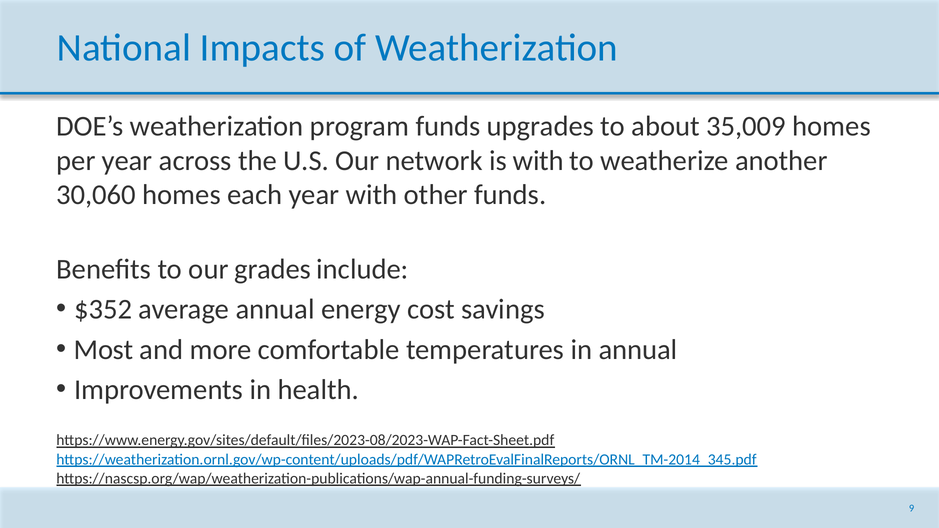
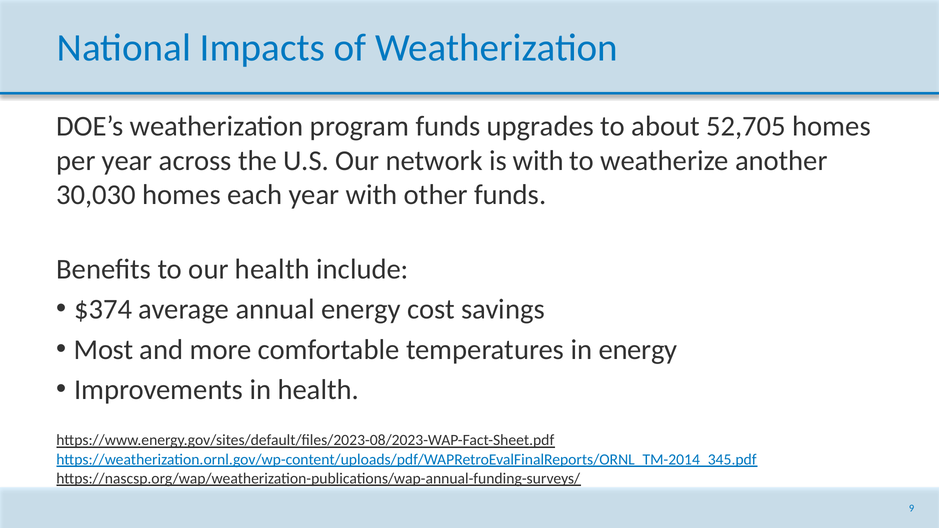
35,009: 35,009 -> 52,705
30,060: 30,060 -> 30,030
our grades: grades -> health
$352: $352 -> $374
in annual: annual -> energy
